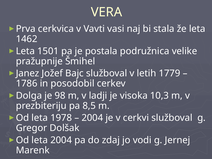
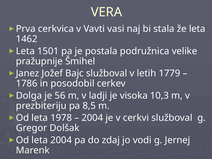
98: 98 -> 56
